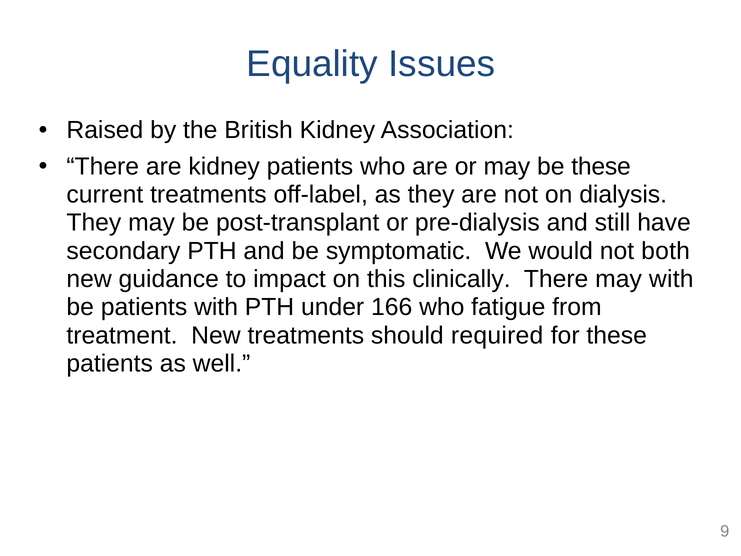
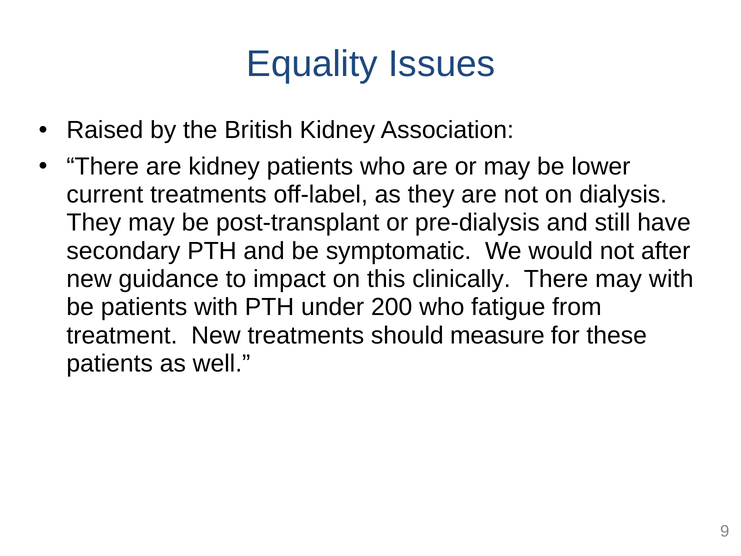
be these: these -> lower
both: both -> after
166: 166 -> 200
required: required -> measure
